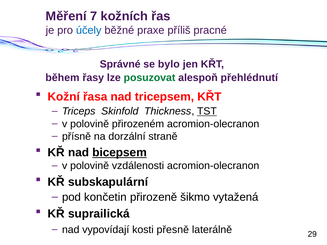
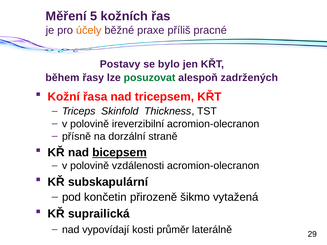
7: 7 -> 5
účely colour: blue -> orange
Správné: Správné -> Postavy
přehlédnutí: přehlédnutí -> zadržených
TST underline: present -> none
přirozeném: přirozeném -> ireverzibilní
přesně: přesně -> průměr
